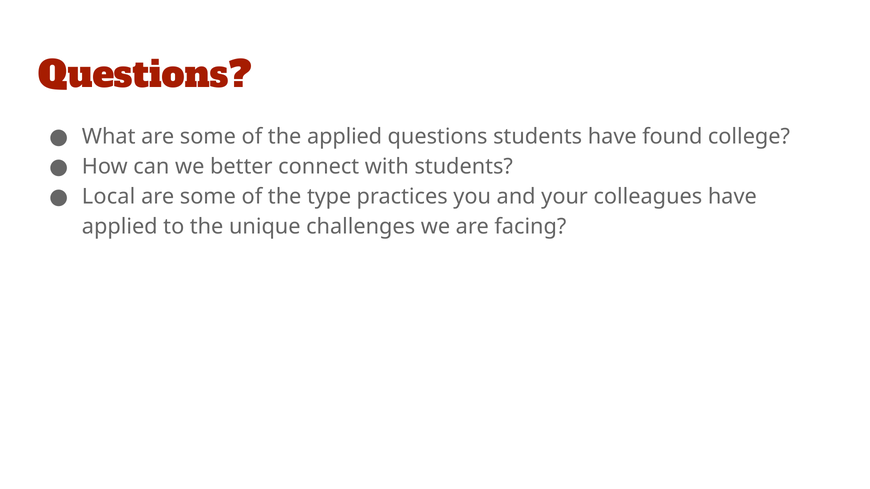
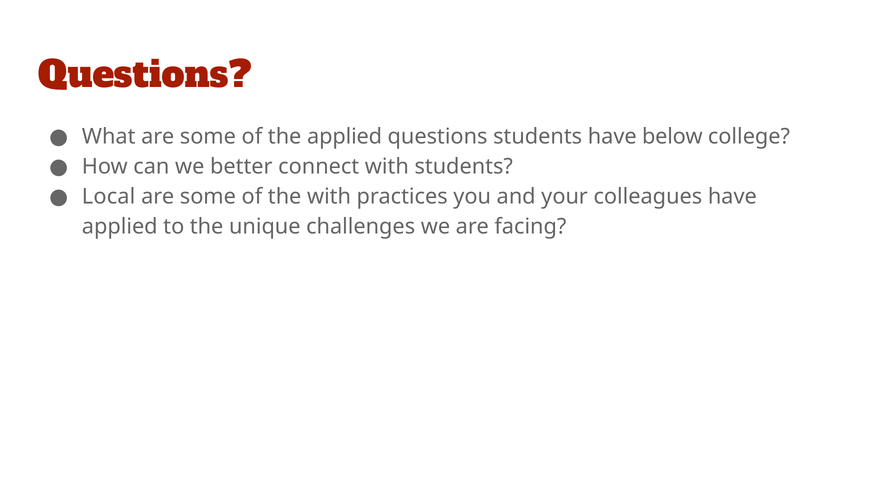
found: found -> below
the type: type -> with
